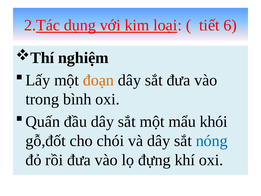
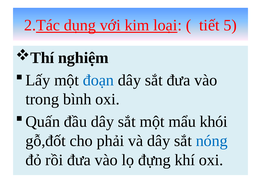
6: 6 -> 5
đoạn colour: orange -> blue
chói: chói -> phải
